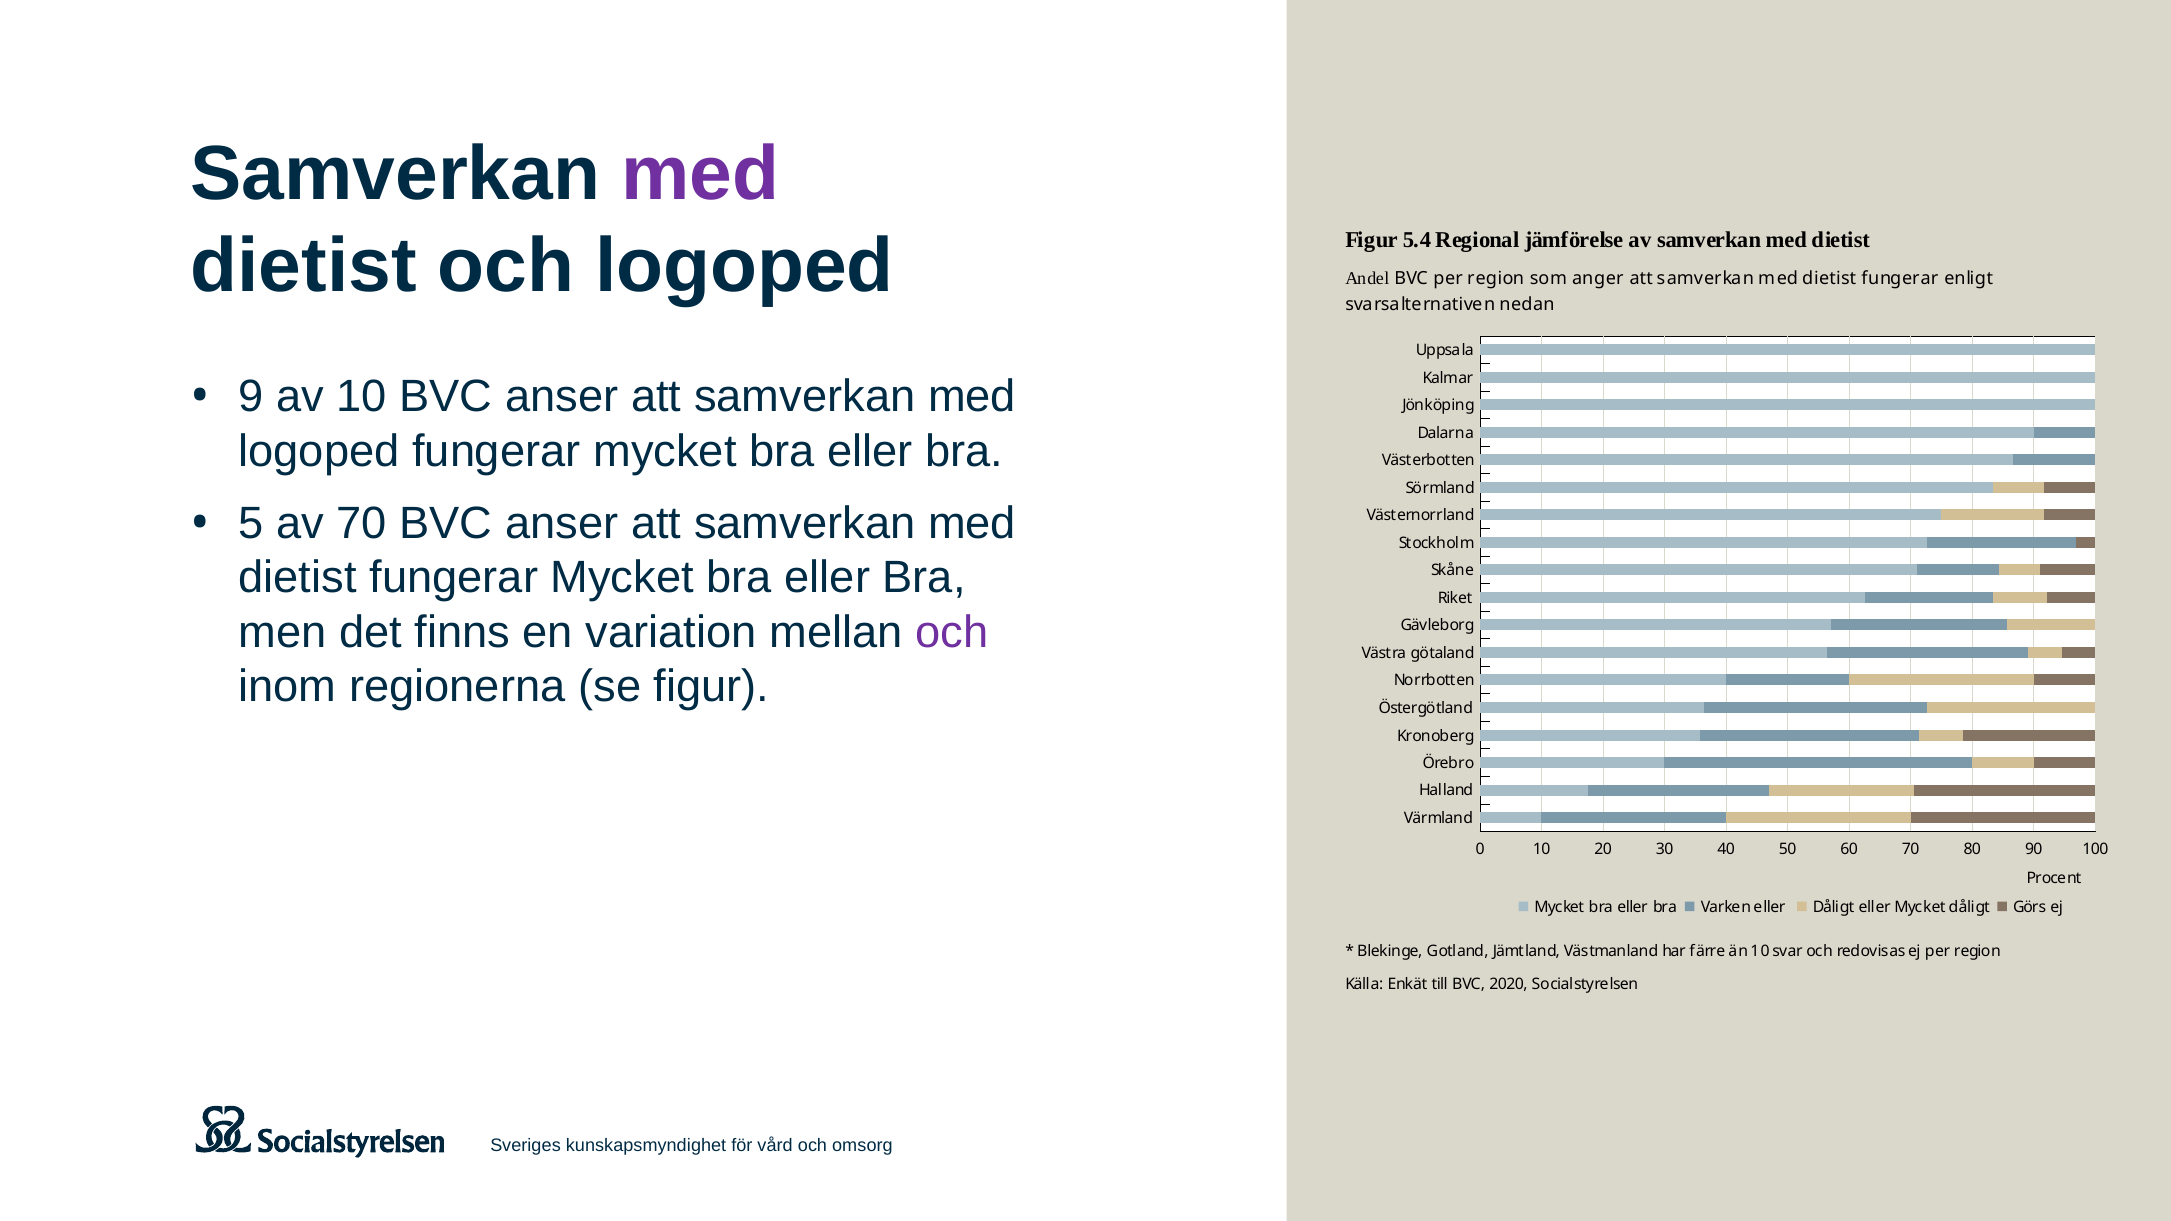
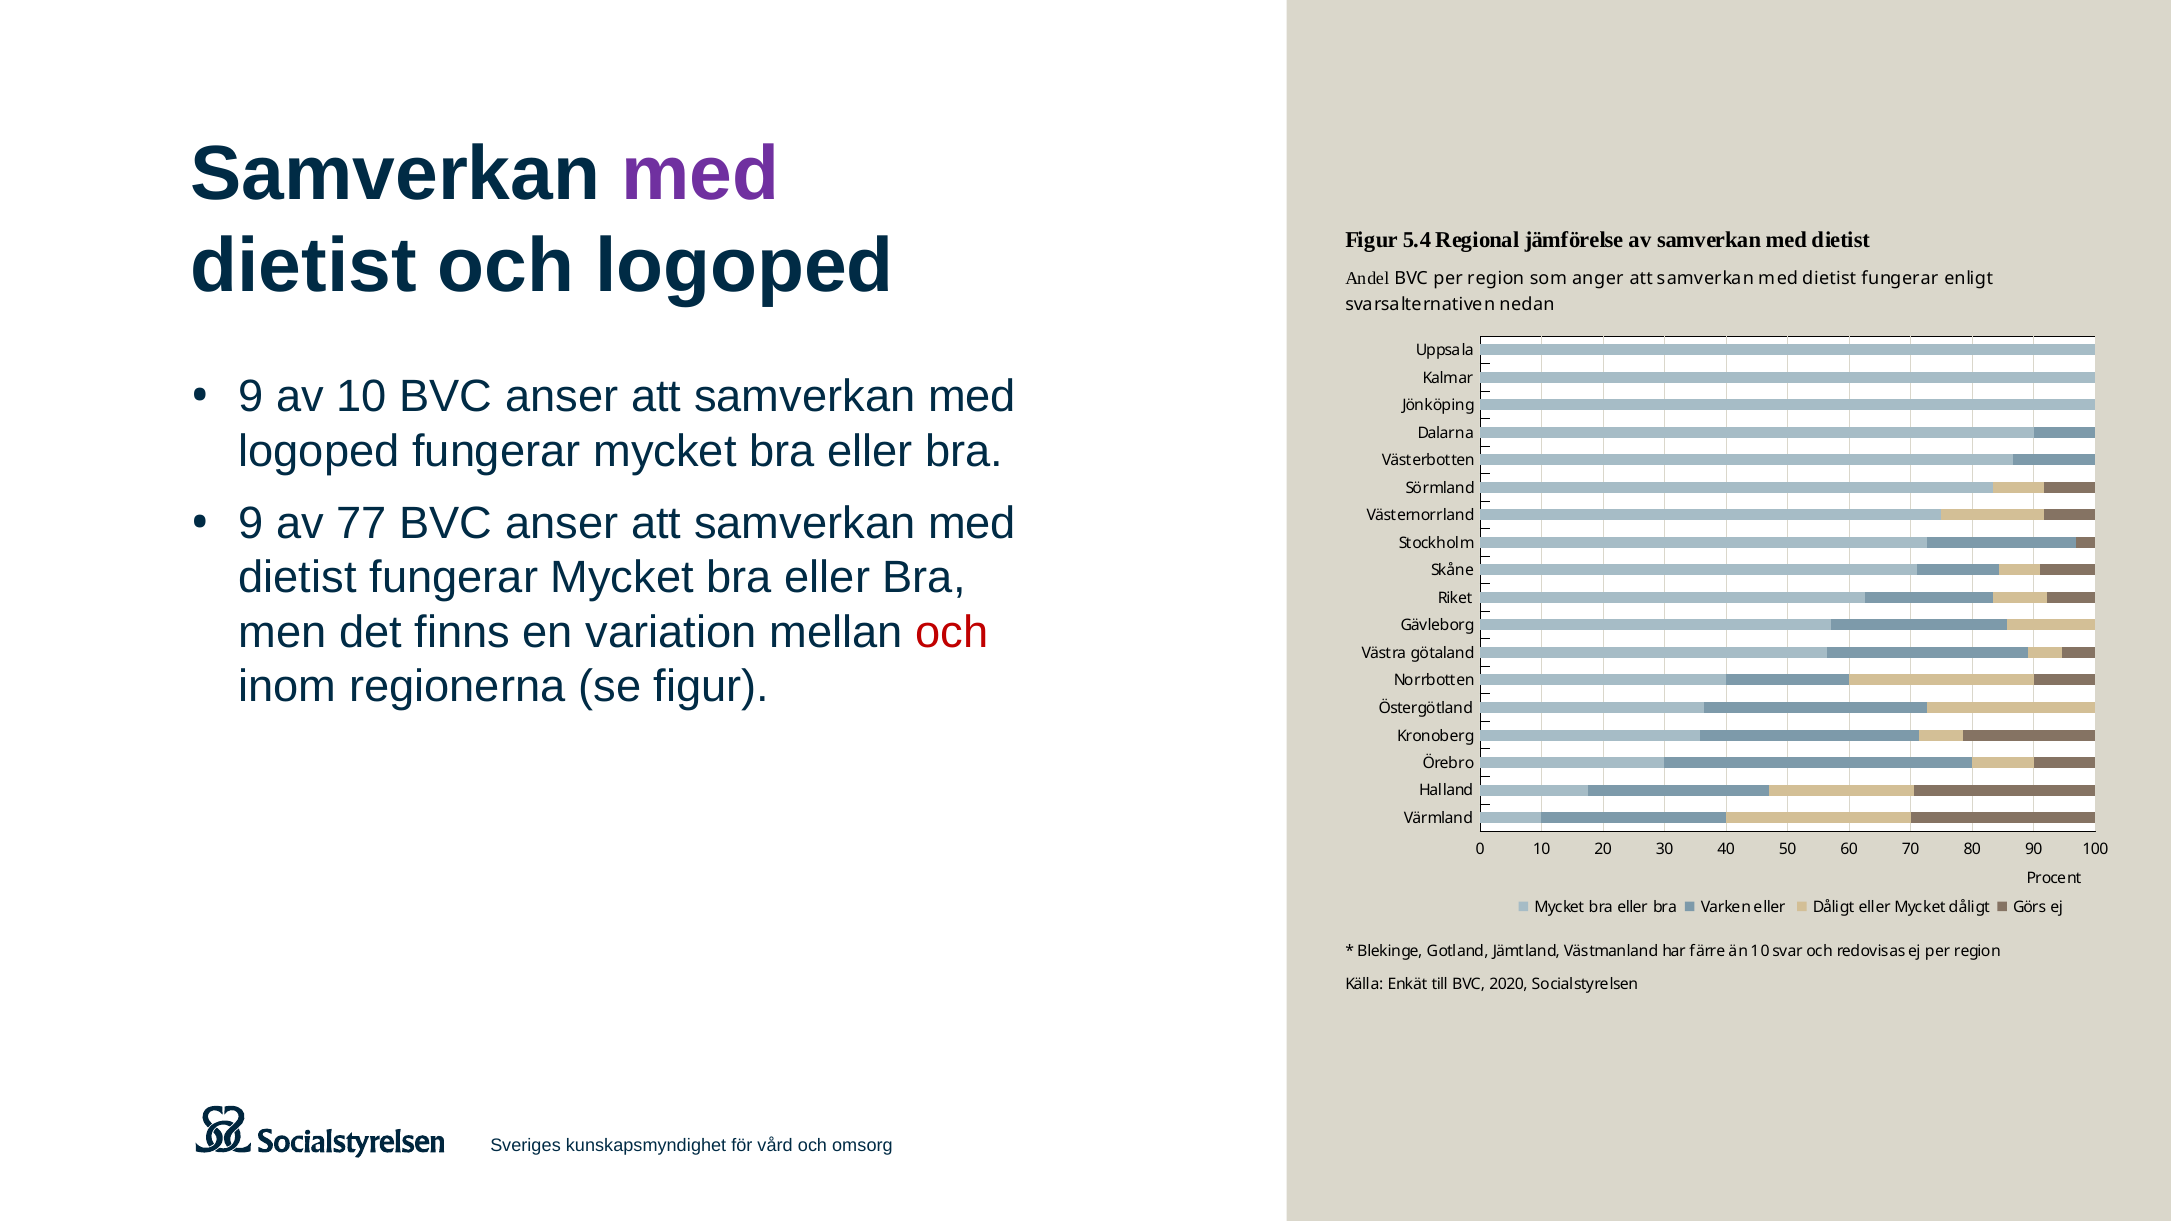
5 at (251, 524): 5 -> 9
av 70: 70 -> 77
och at (952, 632) colour: purple -> red
